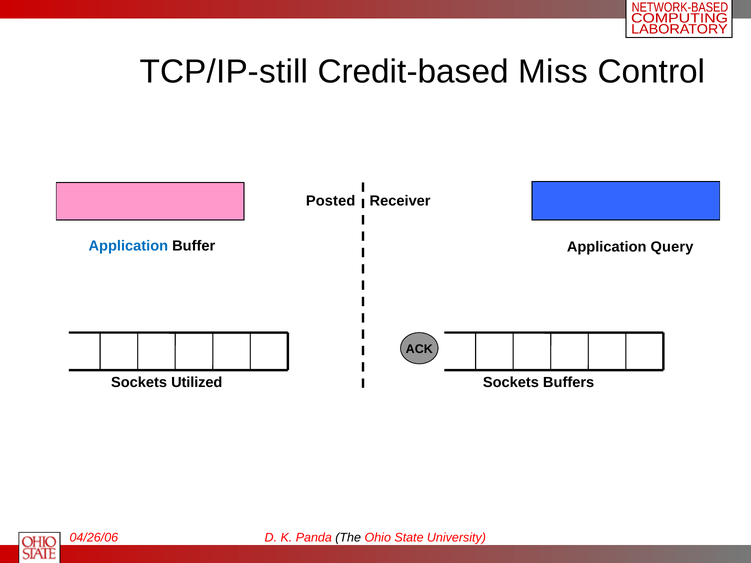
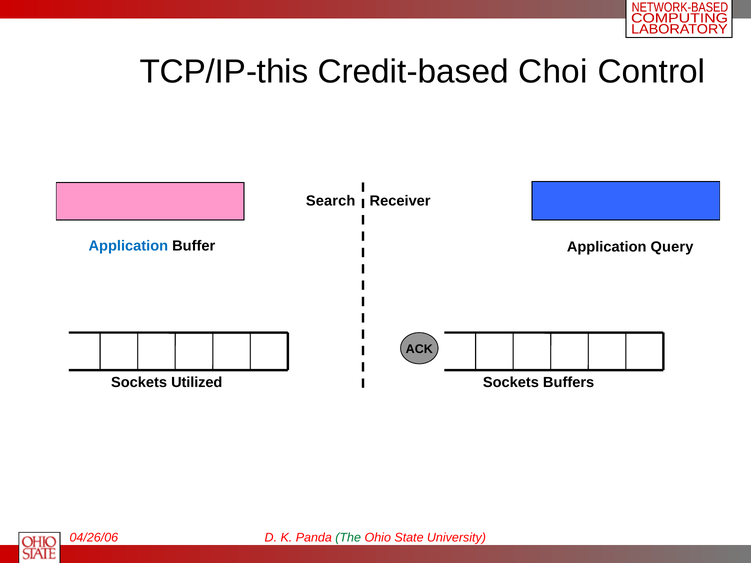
TCP/IP-still: TCP/IP-still -> TCP/IP-this
Miss: Miss -> Choi
Posted: Posted -> Search
The colour: black -> green
